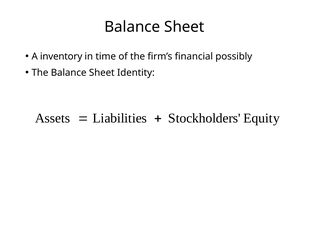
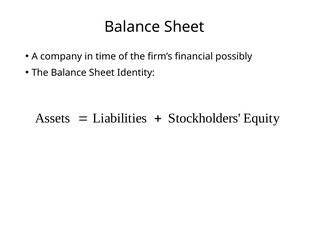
inventory: inventory -> company
